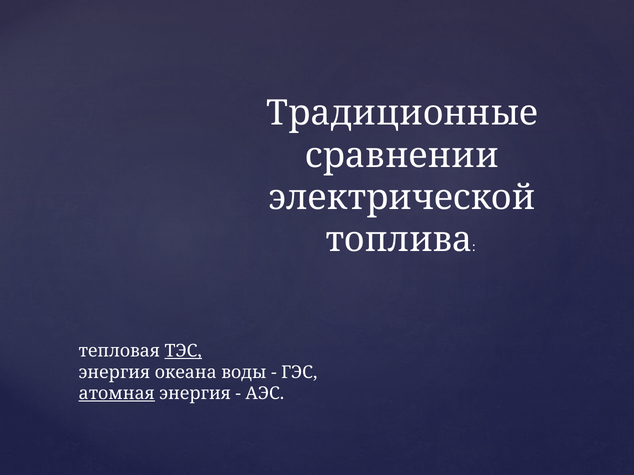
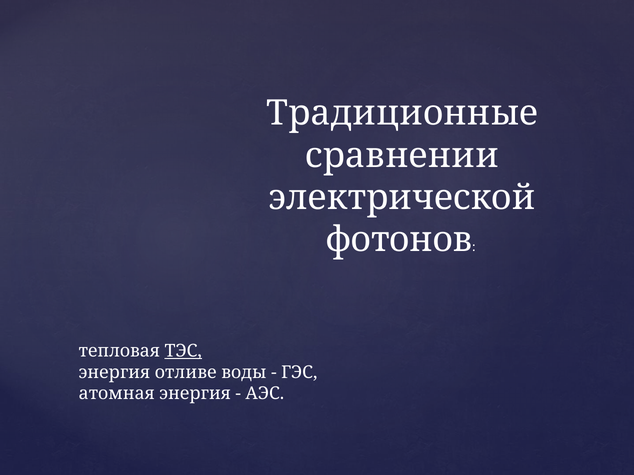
топлива: топлива -> фотонов
океана: океана -> отливе
атомная underline: present -> none
